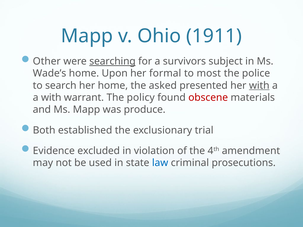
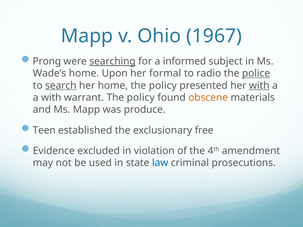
1911: 1911 -> 1967
Other: Other -> Prong
survivors: survivors -> informed
most: most -> radio
police underline: none -> present
search underline: none -> present
home the asked: asked -> policy
obscene colour: red -> orange
Both: Both -> Teen
trial: trial -> free
